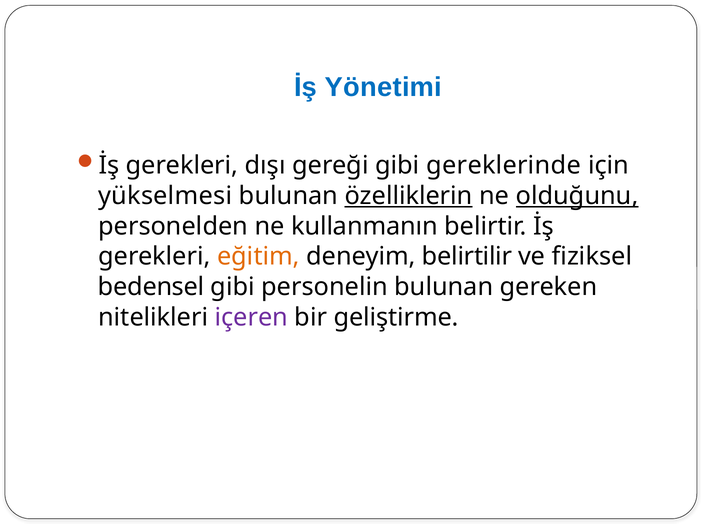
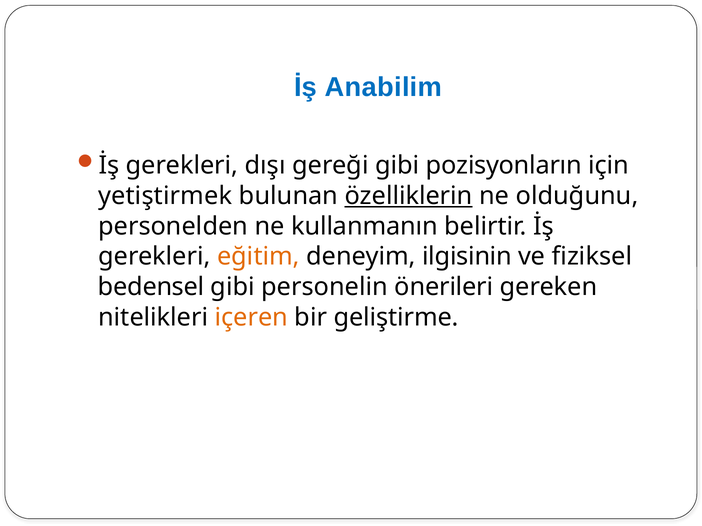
Yönetimi: Yönetimi -> Anabilim
gereklerinde: gereklerinde -> pozisyonların
yükselmesi: yükselmesi -> yetiştirmek
olduğunu underline: present -> none
belirtilir: belirtilir -> ilgisinin
personelin bulunan: bulunan -> önerileri
içeren colour: purple -> orange
